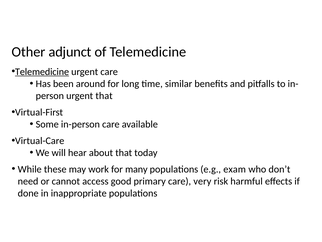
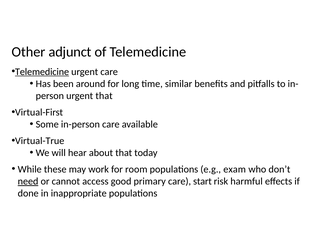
Virtual-Care: Virtual-Care -> Virtual-True
many: many -> room
need underline: none -> present
very: very -> start
